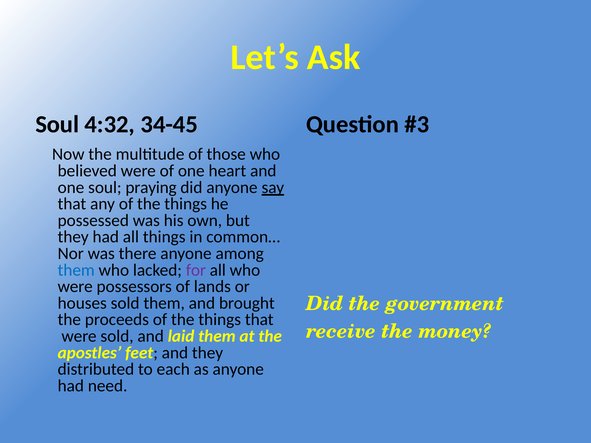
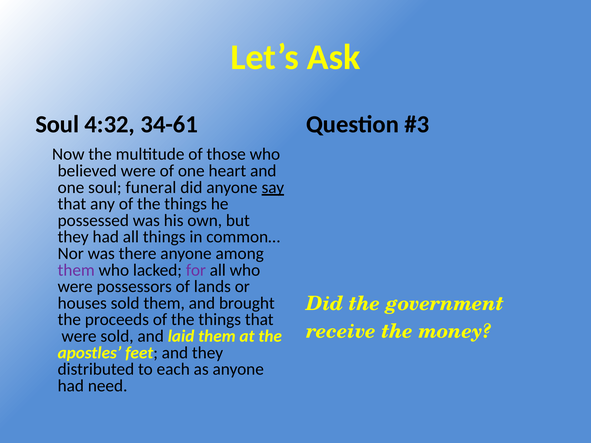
34-45: 34-45 -> 34-61
praying: praying -> funeral
them at (76, 270) colour: blue -> purple
